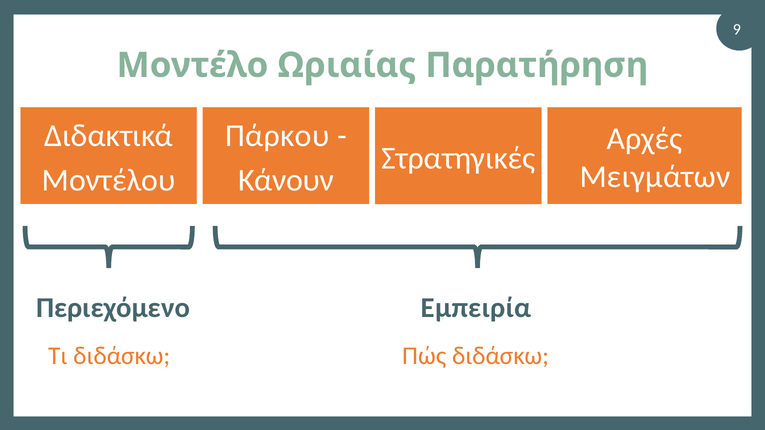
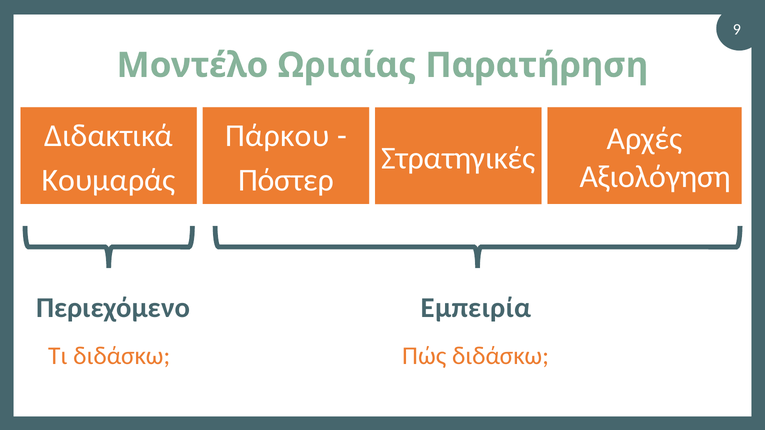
Μειγμάτων: Μειγμάτων -> Αξιολόγηση
Μοντέλου: Μοντέλου -> Κουμαράς
Κάνουν: Κάνουν -> Πόστερ
